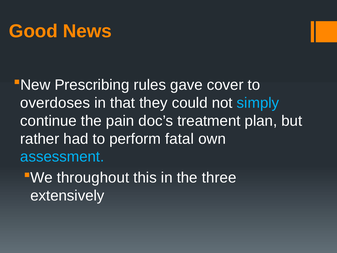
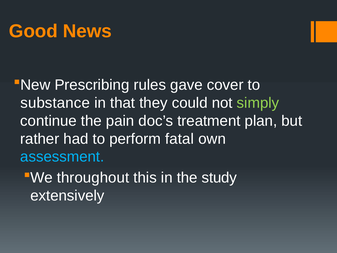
overdoses: overdoses -> substance
simply colour: light blue -> light green
three: three -> study
